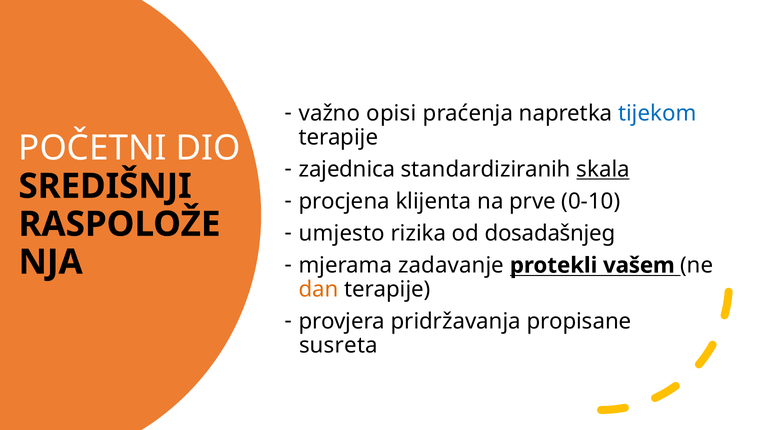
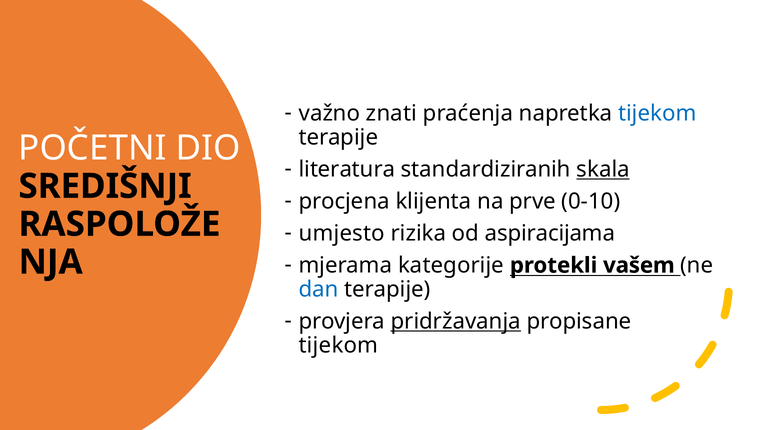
opisi: opisi -> znati
zajednica: zajednica -> literatura
dosadašnjeg: dosadašnjeg -> aspiracijama
zadavanje: zadavanje -> kategorije
dan colour: orange -> blue
pridržavanja underline: none -> present
susreta at (338, 345): susreta -> tijekom
